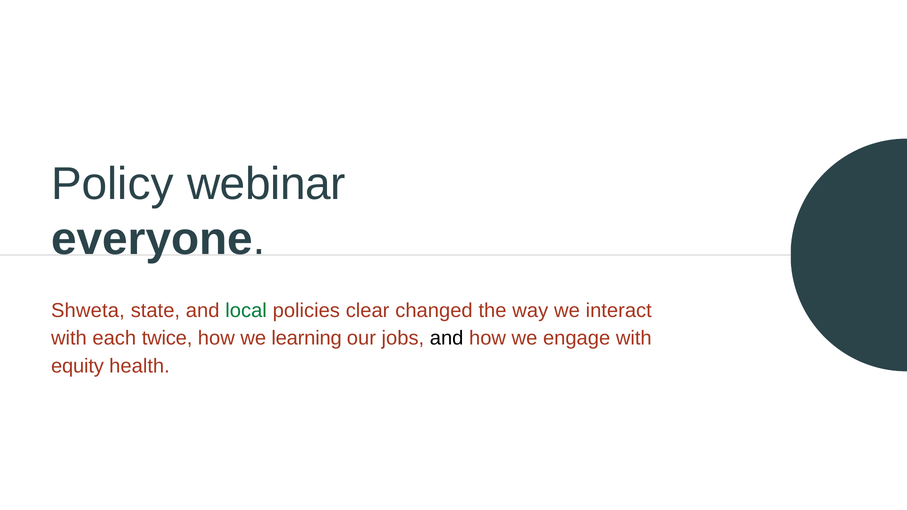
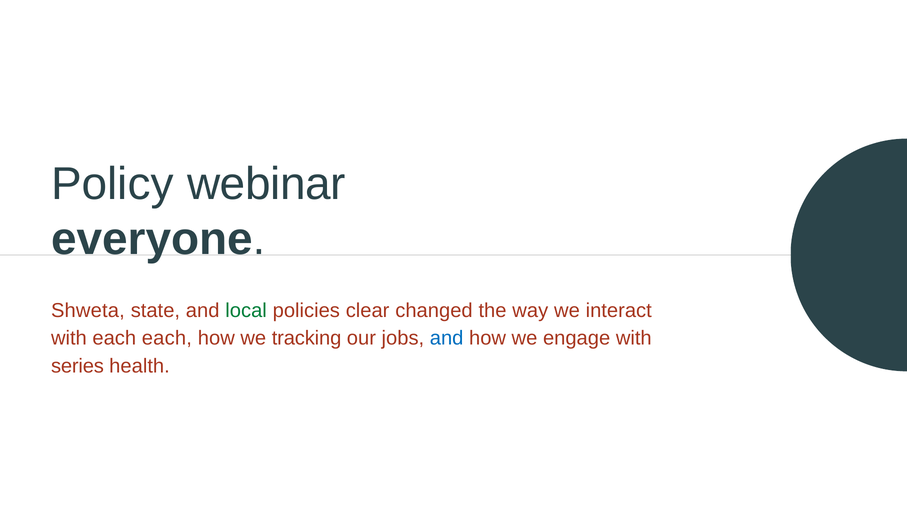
each twice: twice -> each
learning: learning -> tracking
and at (447, 338) colour: black -> blue
equity: equity -> series
